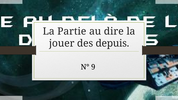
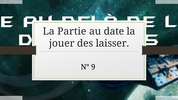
dire: dire -> date
depuis: depuis -> laisser
